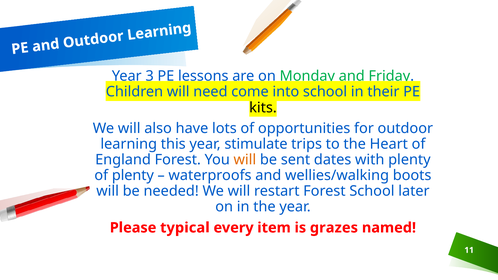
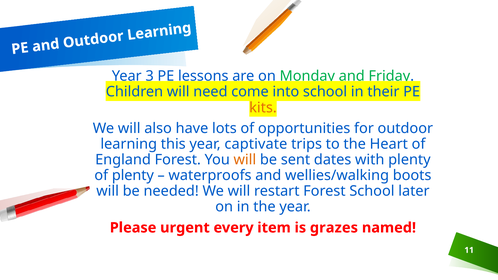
kits colour: black -> orange
stimulate: stimulate -> captivate
typical: typical -> urgent
